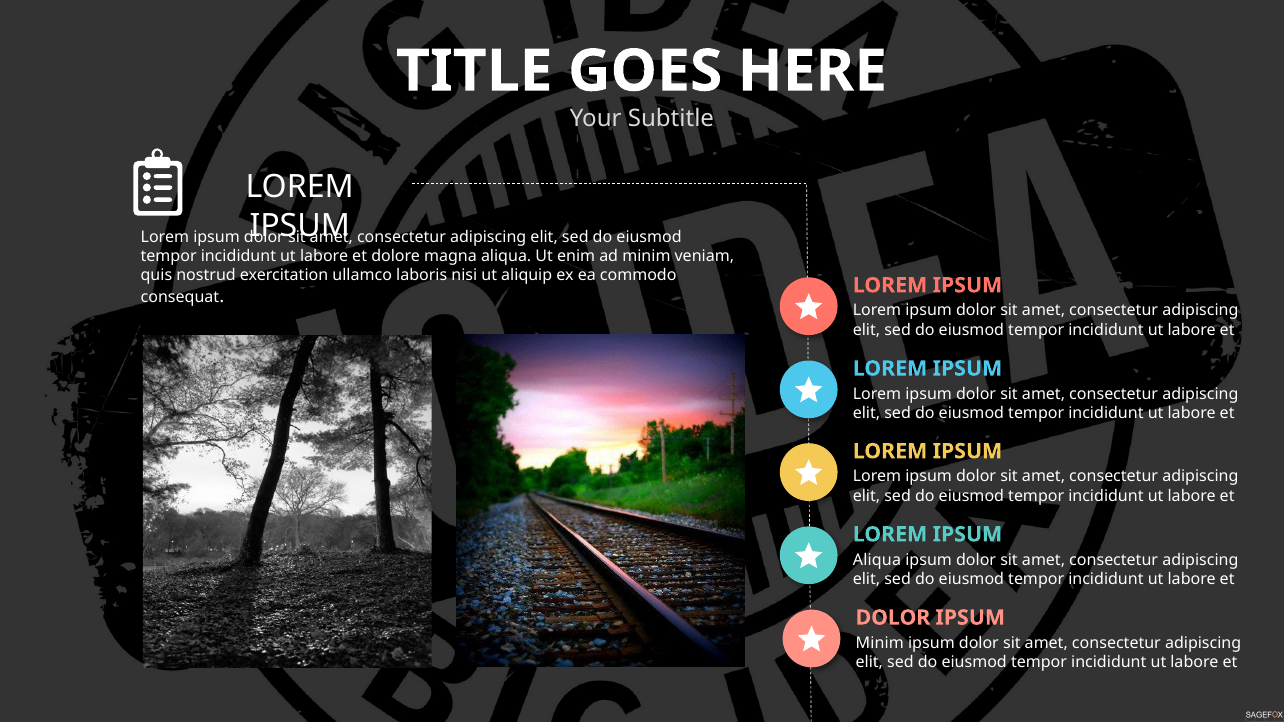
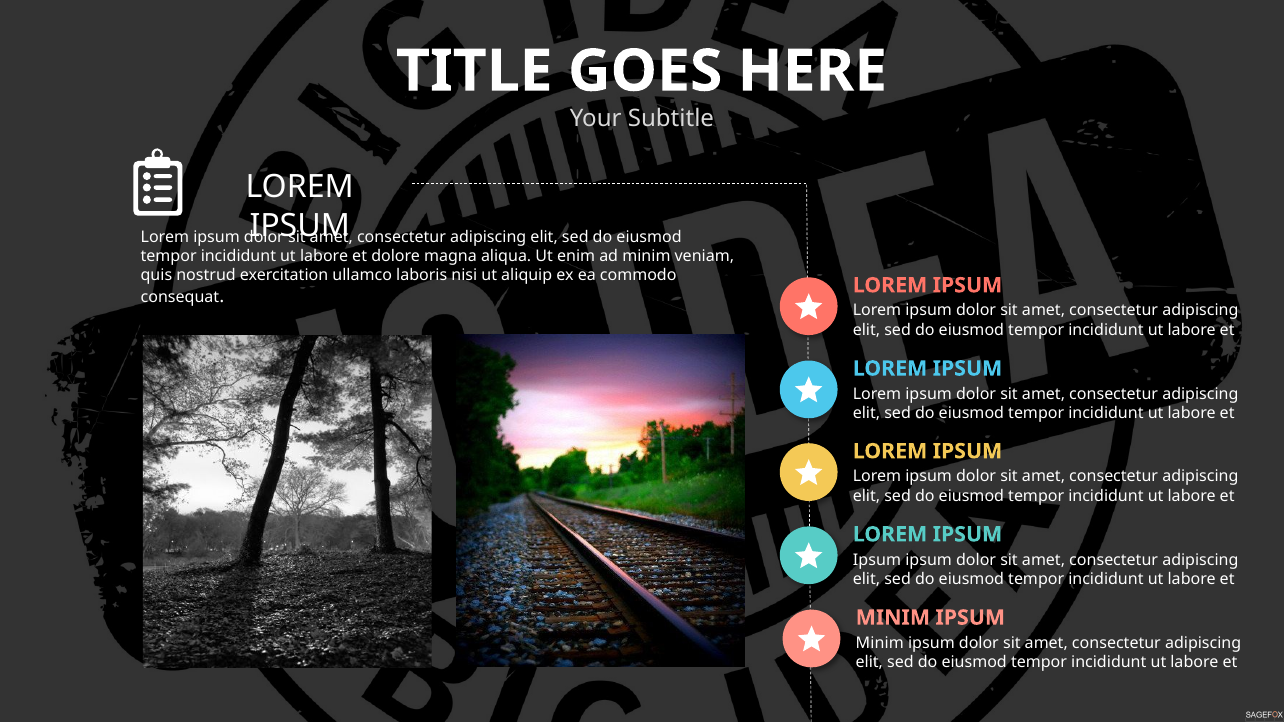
Aliqua at (877, 560): Aliqua -> Ipsum
DOLOR at (893, 618): DOLOR -> MINIM
